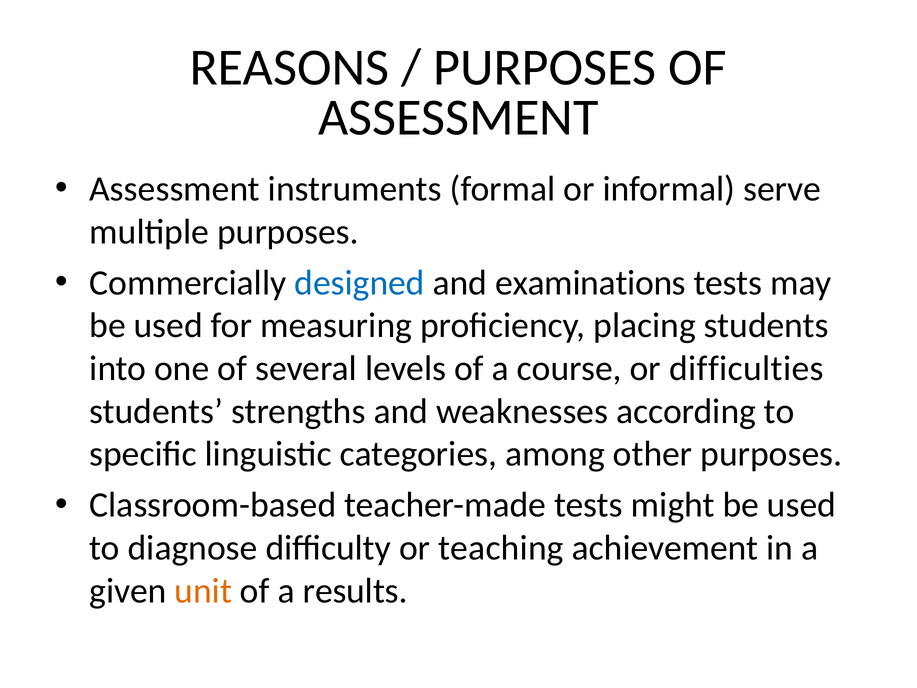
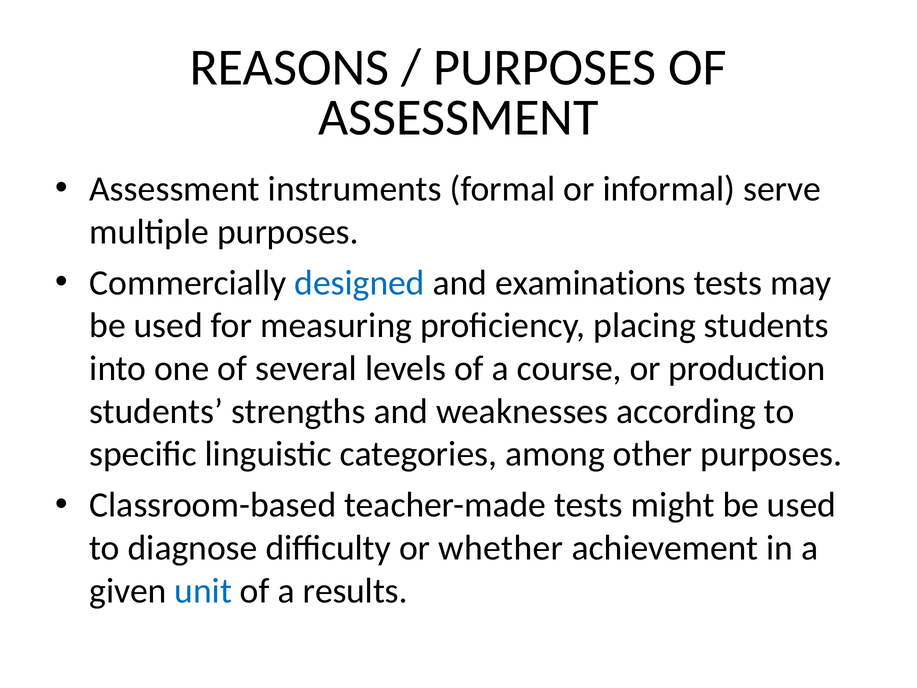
difficulties: difficulties -> production
teaching: teaching -> whether
unit colour: orange -> blue
